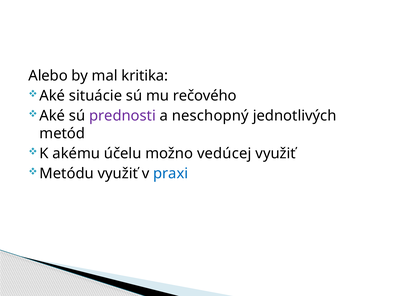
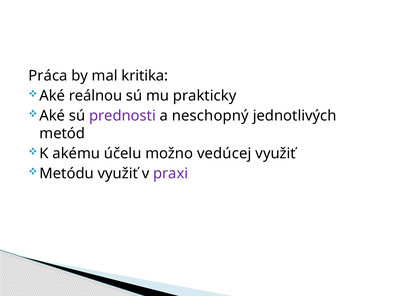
Alebo: Alebo -> Práca
situácie: situácie -> reálnou
rečového: rečového -> prakticky
praxi colour: blue -> purple
